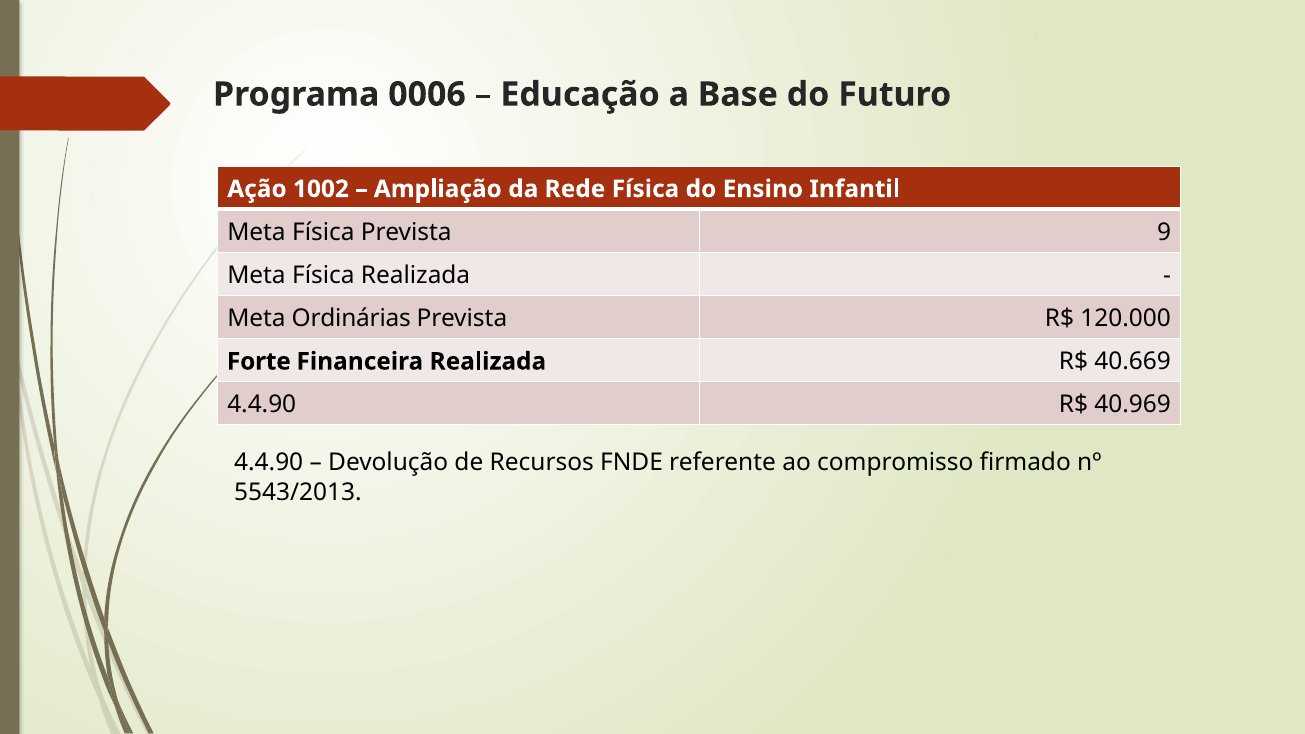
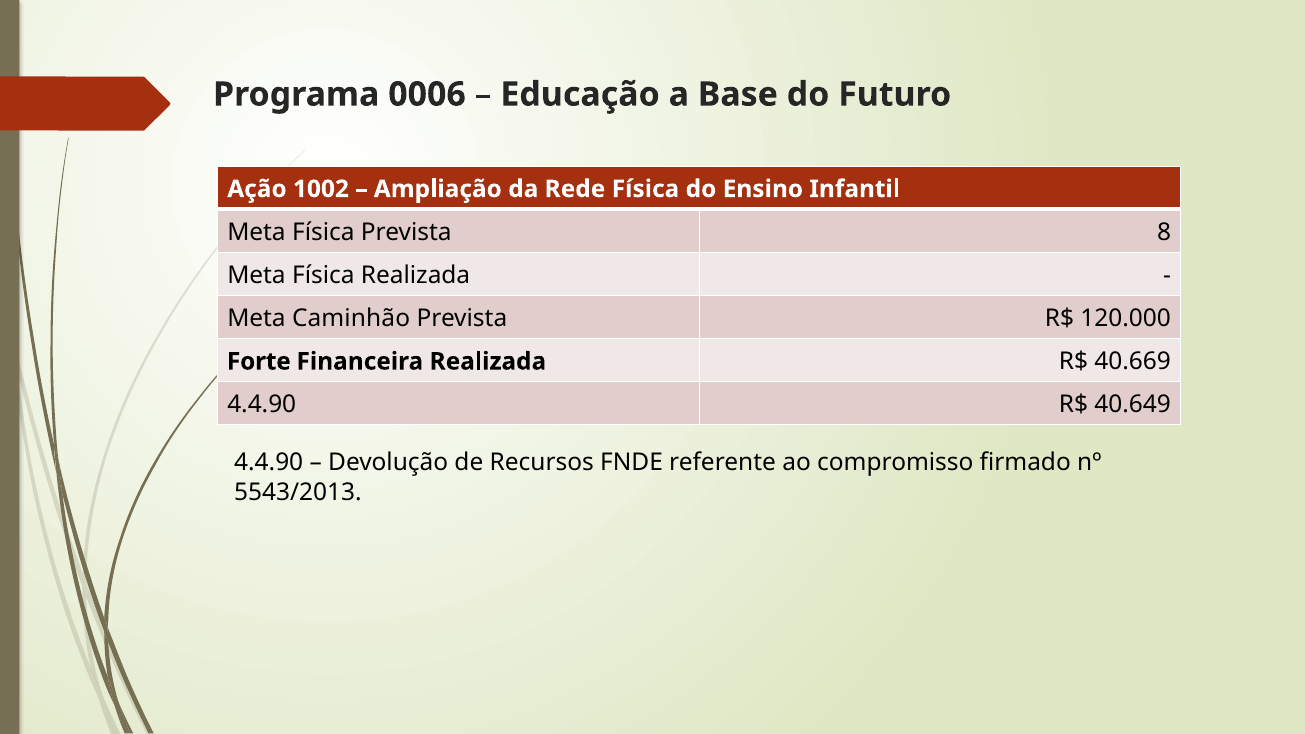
9: 9 -> 8
Ordinárias: Ordinárias -> Caminhão
40.969: 40.969 -> 40.649
